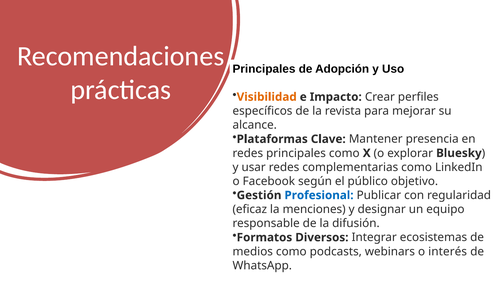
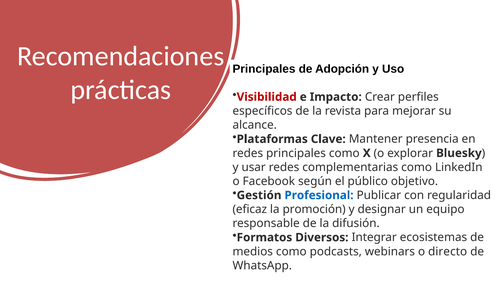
Visibilidad colour: orange -> red
menciones: menciones -> promoción
interés: interés -> directo
